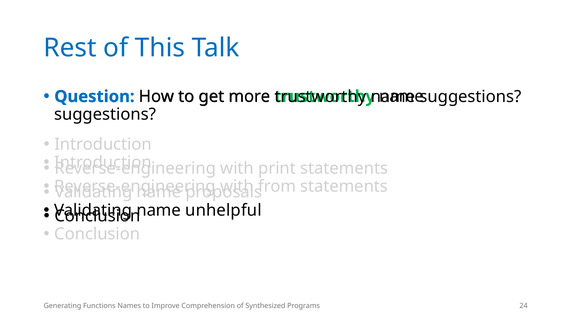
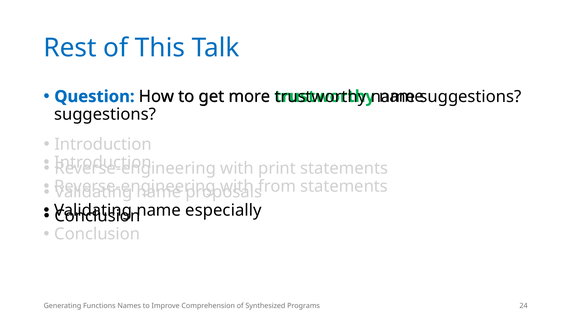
unhelpful: unhelpful -> especially
